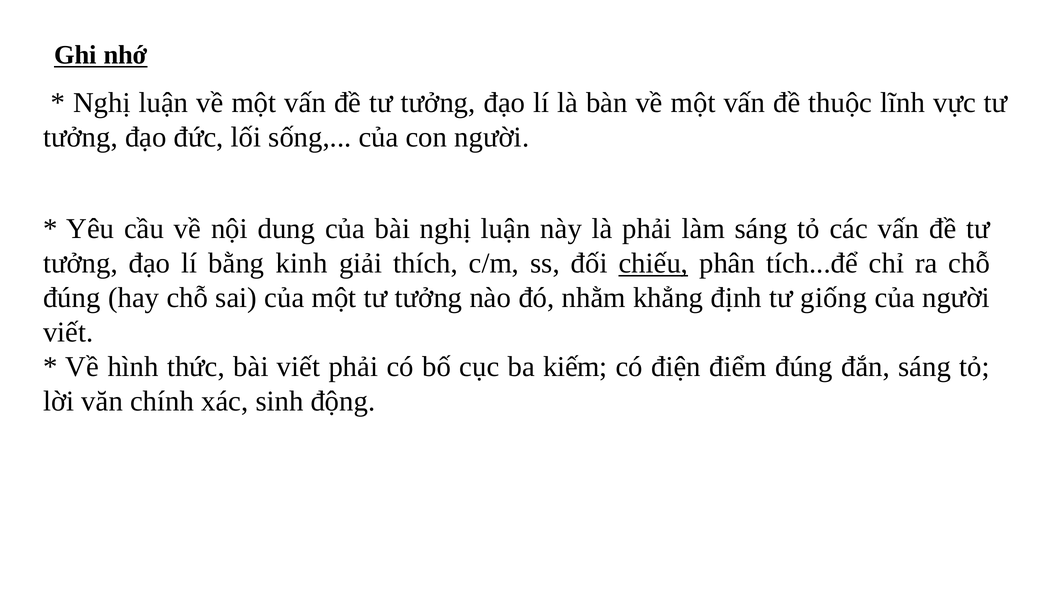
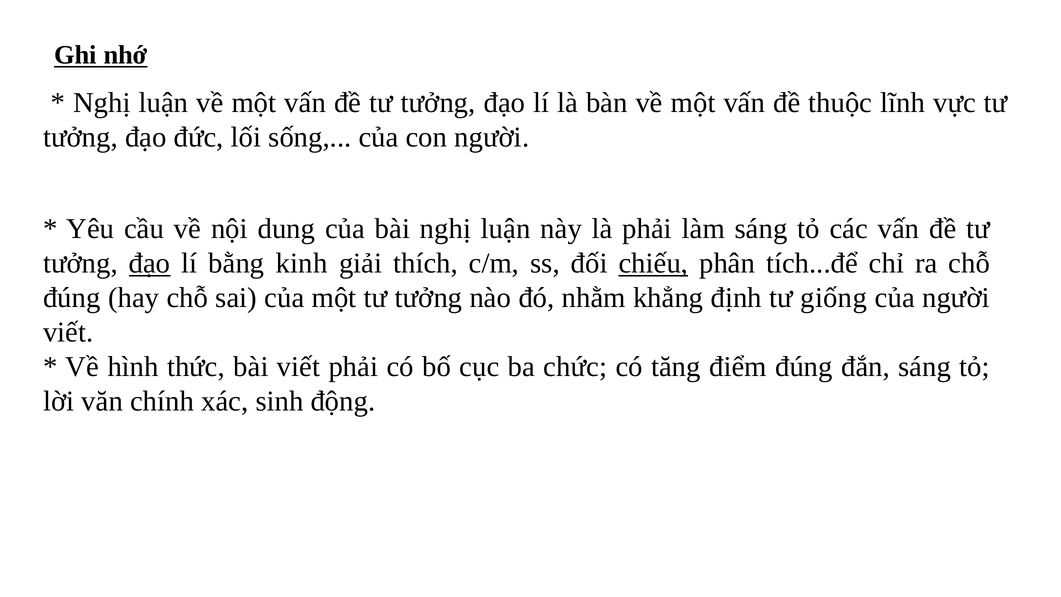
đạo at (150, 263) underline: none -> present
kiếm: kiếm -> chức
điện: điện -> tăng
